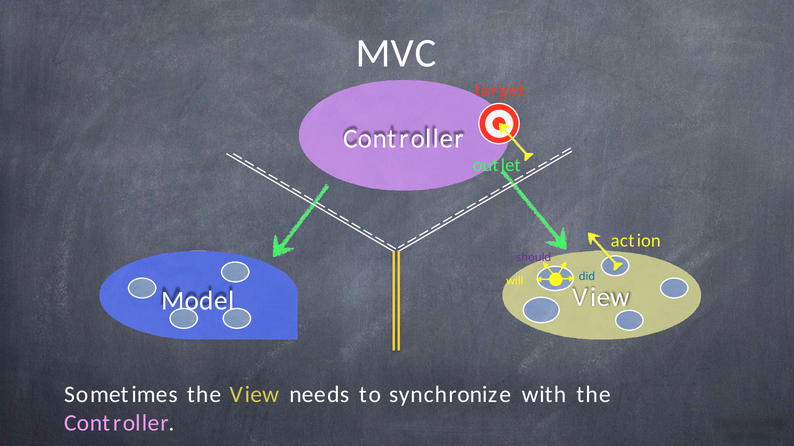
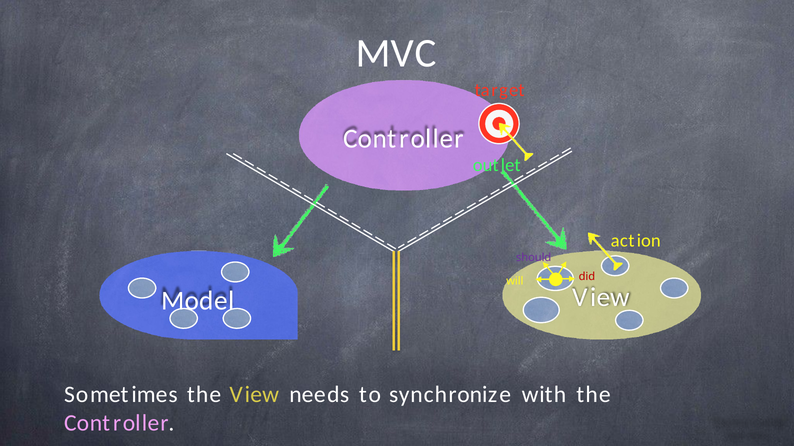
did colour: blue -> red
